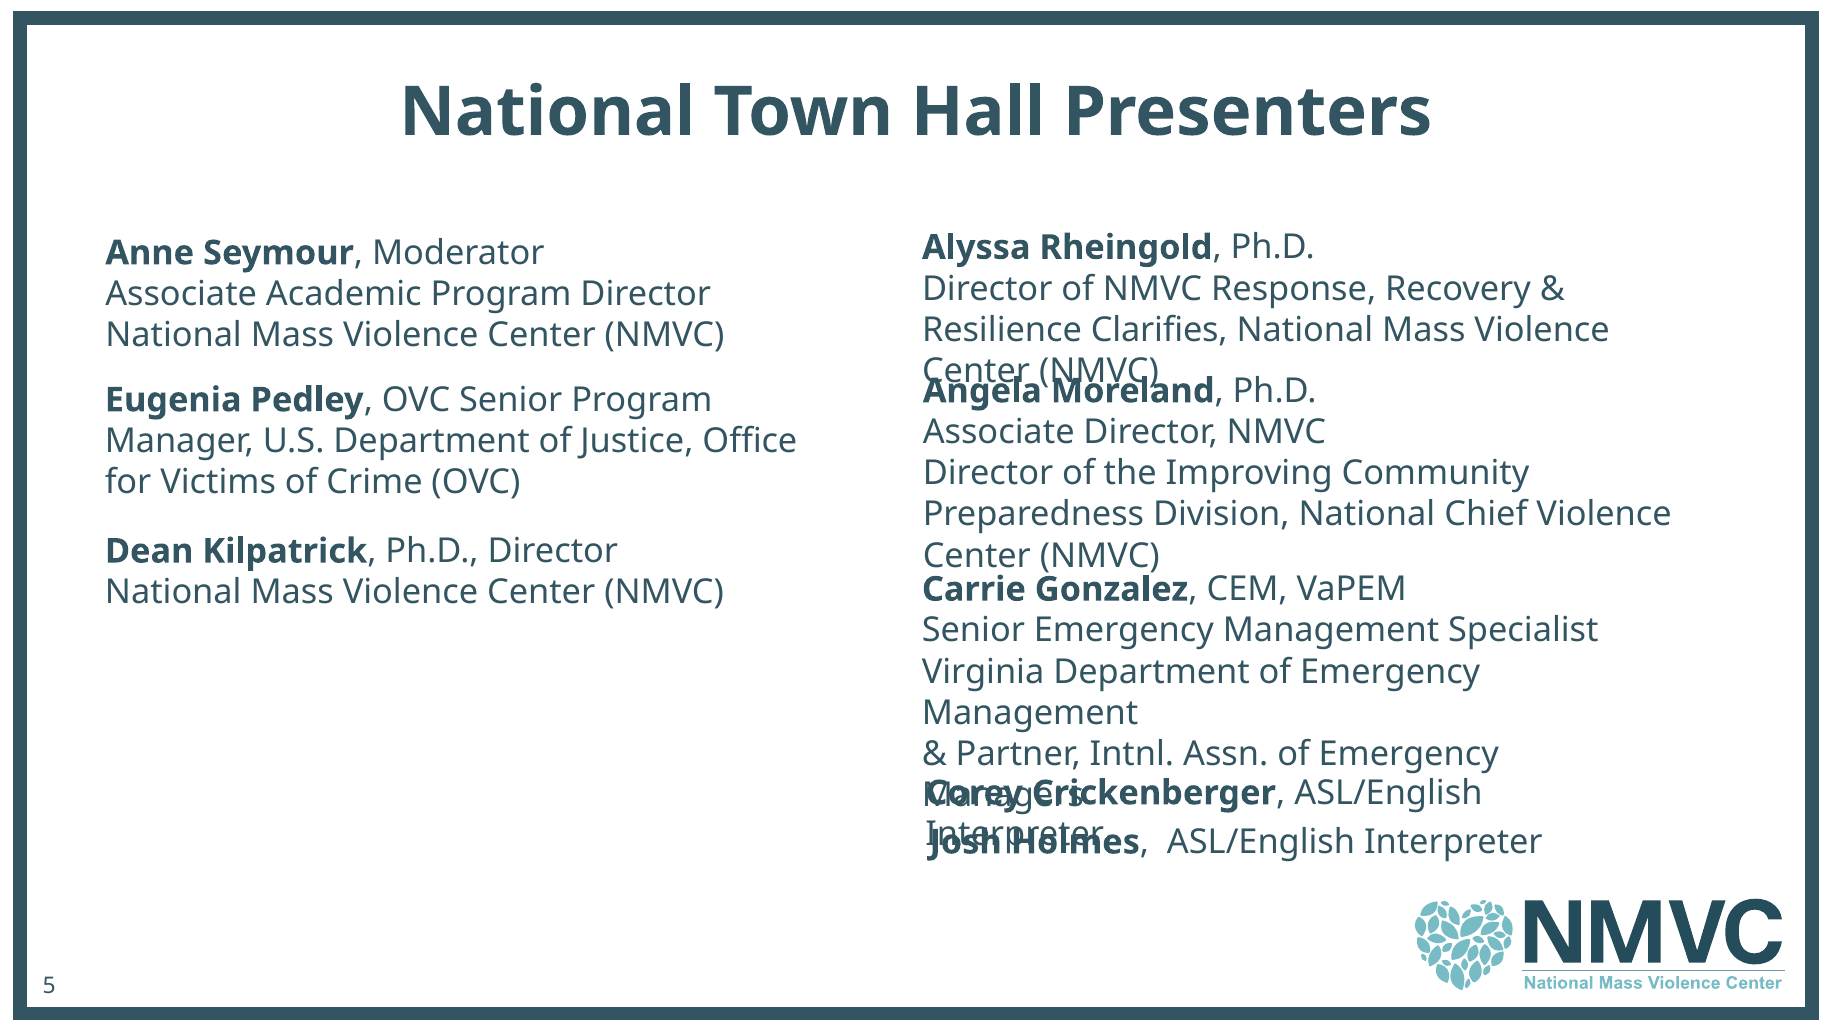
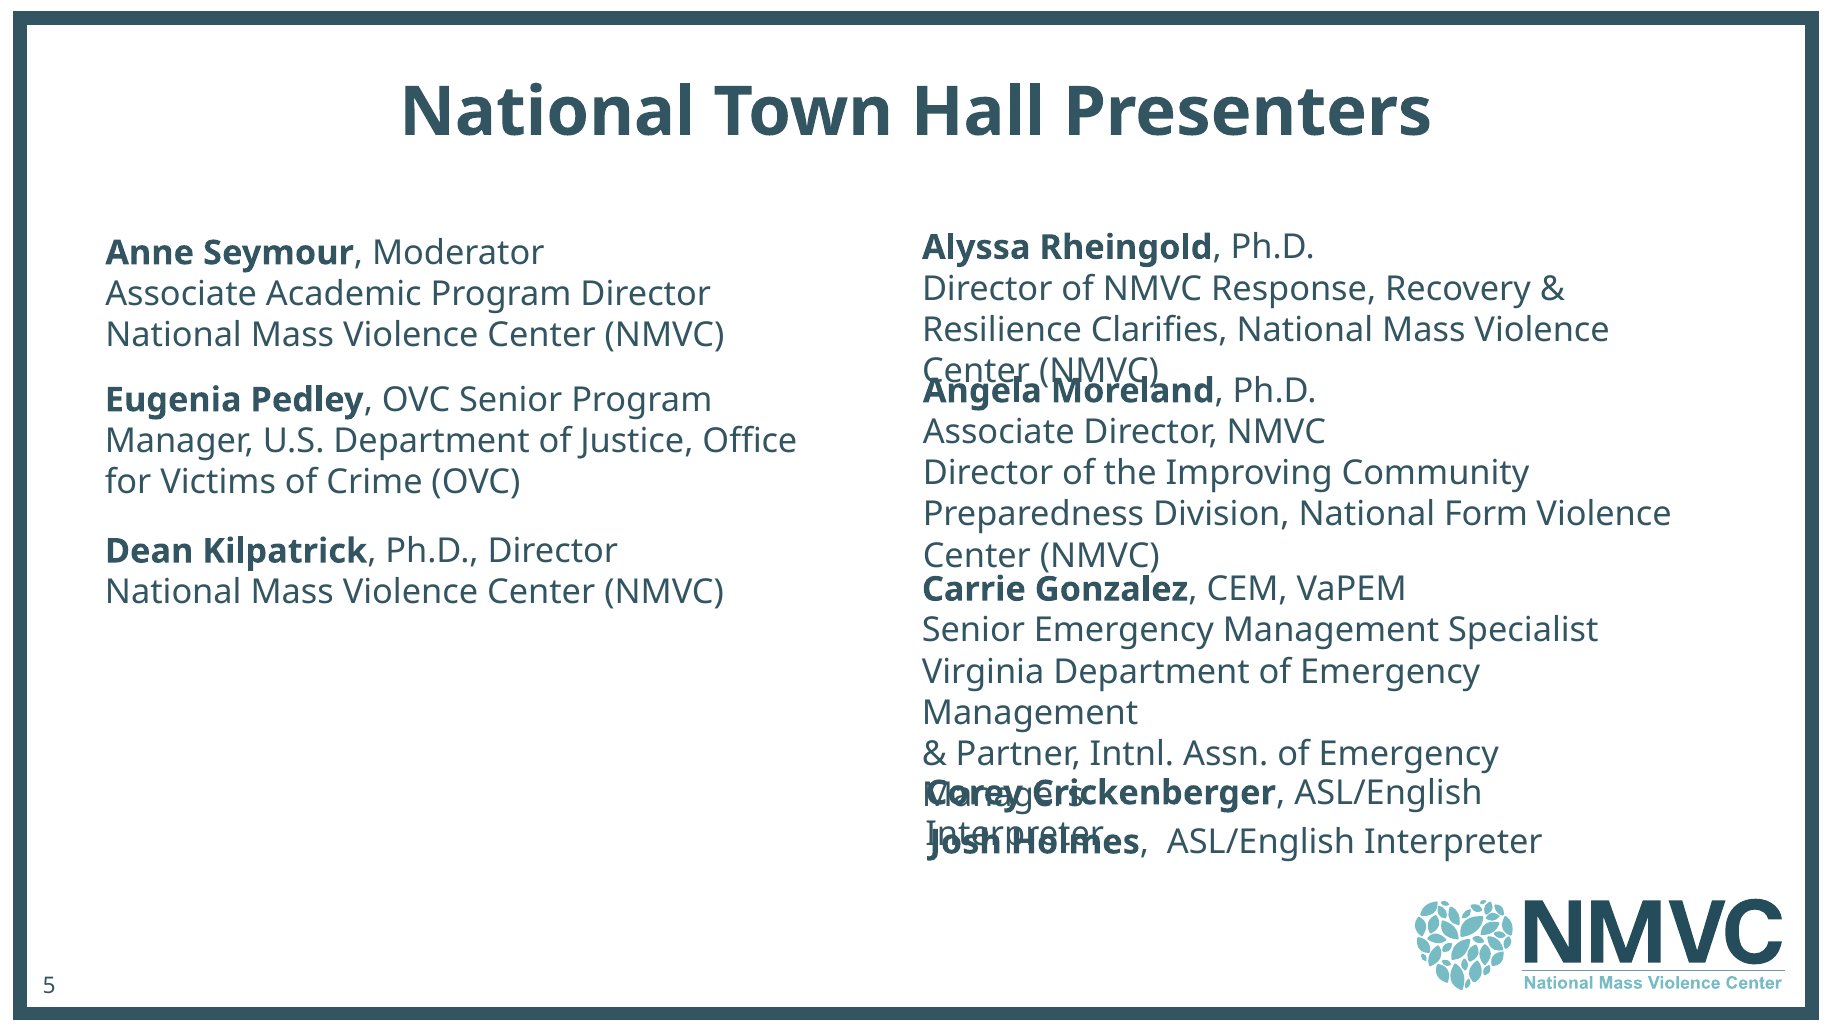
Chief: Chief -> Form
